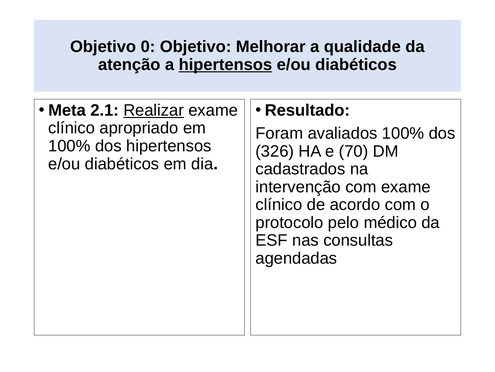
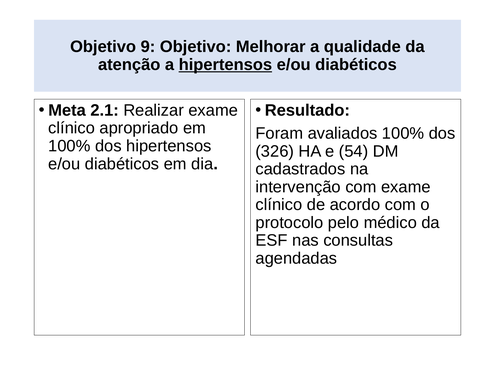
0: 0 -> 9
Realizar underline: present -> none
70: 70 -> 54
